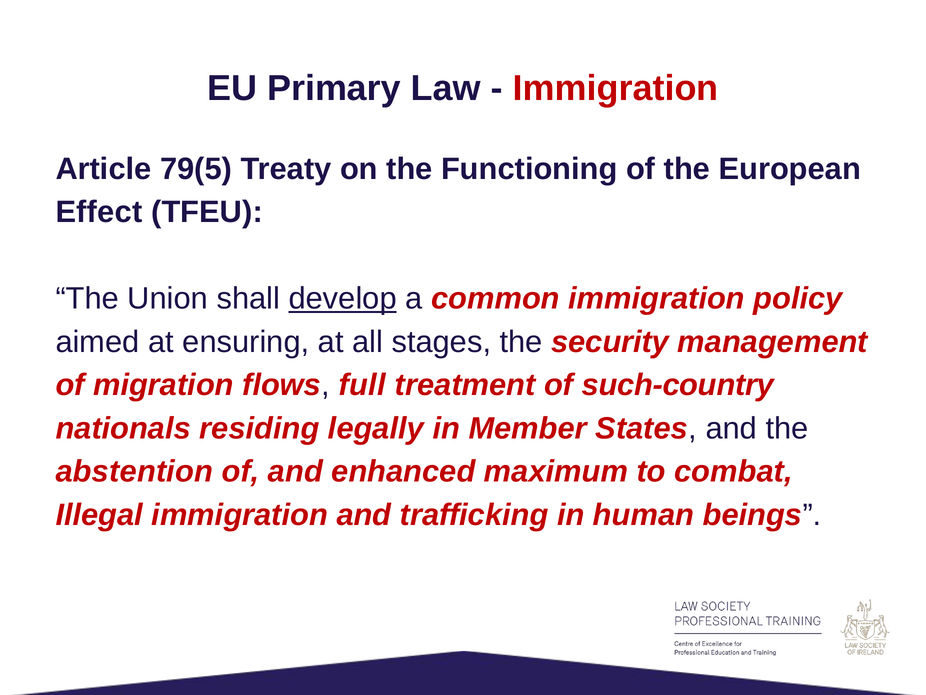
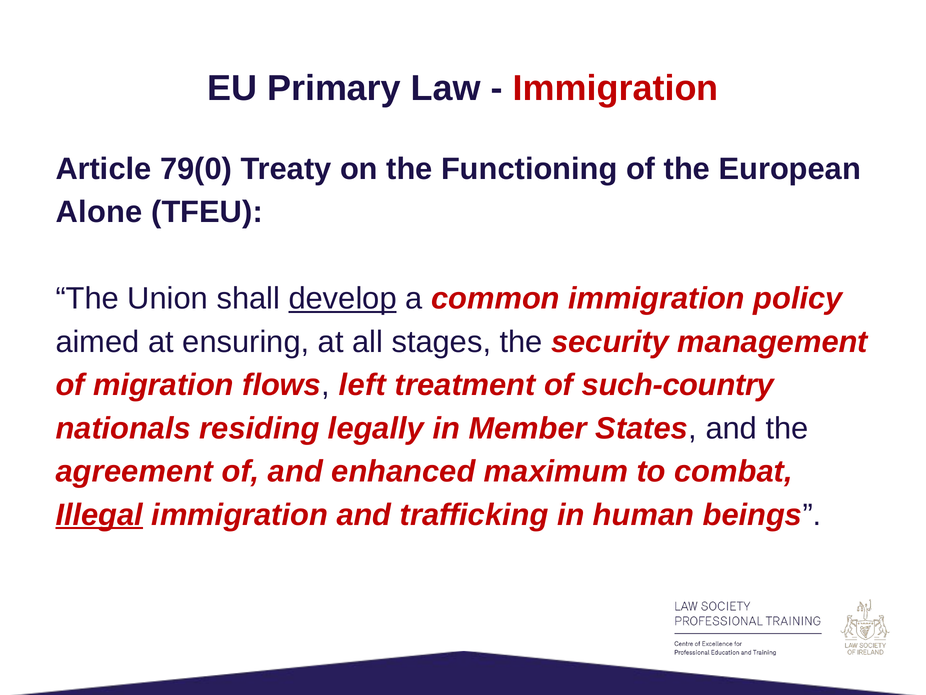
79(5: 79(5 -> 79(0
Effect: Effect -> Alone
full: full -> left
abstention: abstention -> agreement
Illegal underline: none -> present
